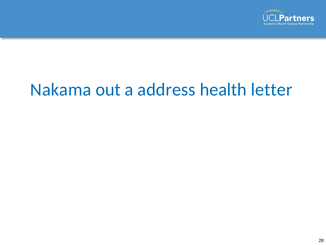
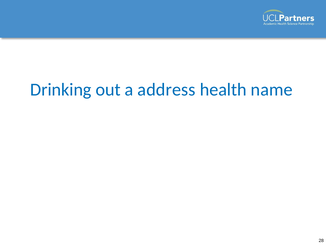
Nakama: Nakama -> Drinking
letter: letter -> name
